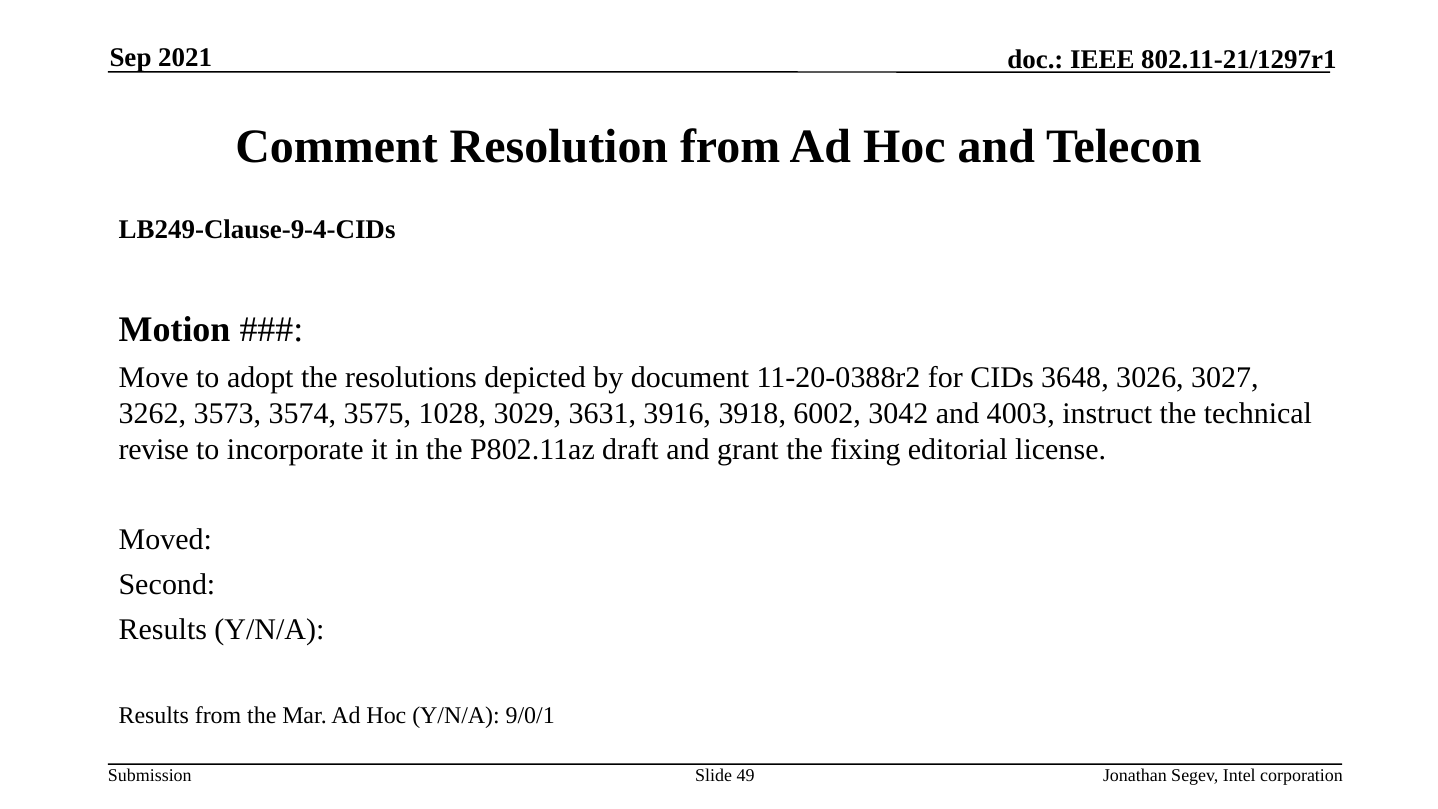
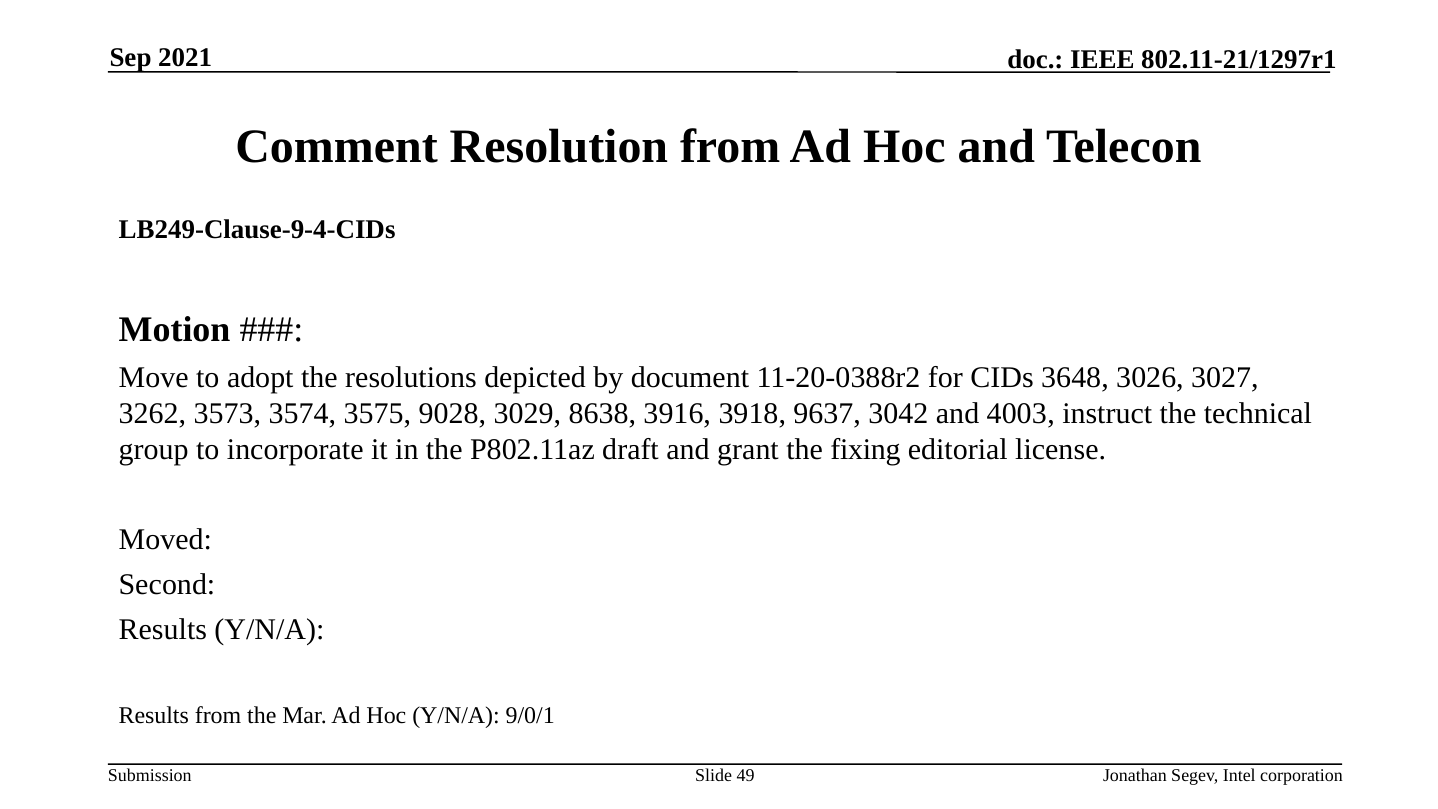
1028: 1028 -> 9028
3631: 3631 -> 8638
6002: 6002 -> 9637
revise: revise -> group
